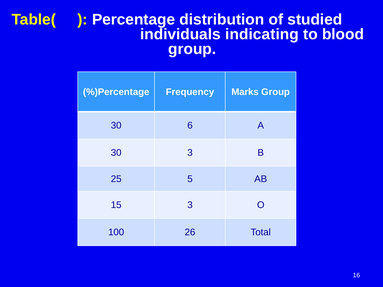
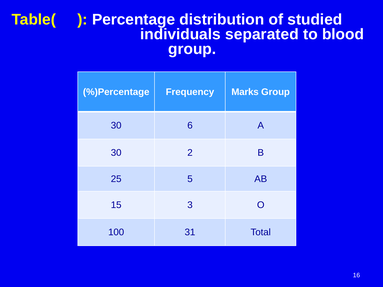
indicating: indicating -> separated
30 3: 3 -> 2
26: 26 -> 31
